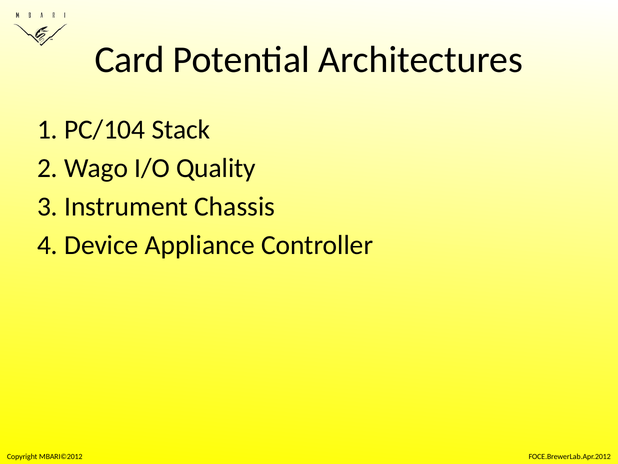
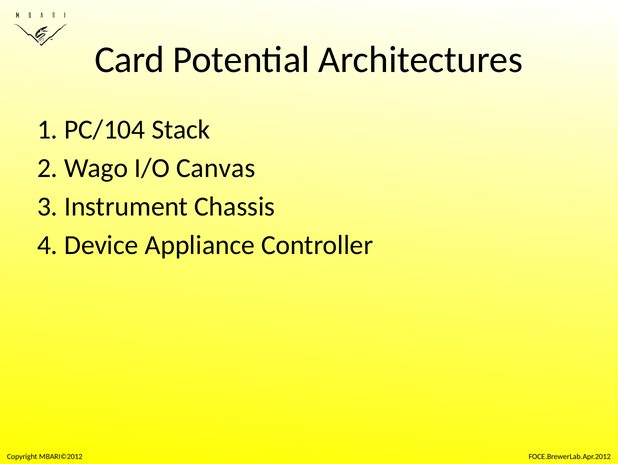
Quality: Quality -> Canvas
